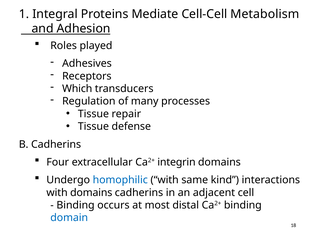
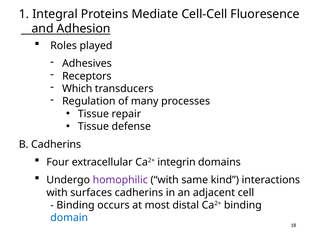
Metabolism: Metabolism -> Fluoresence
homophilic colour: blue -> purple
with domains: domains -> surfaces
